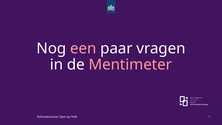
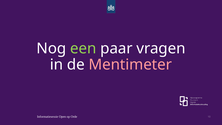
een colour: pink -> light green
